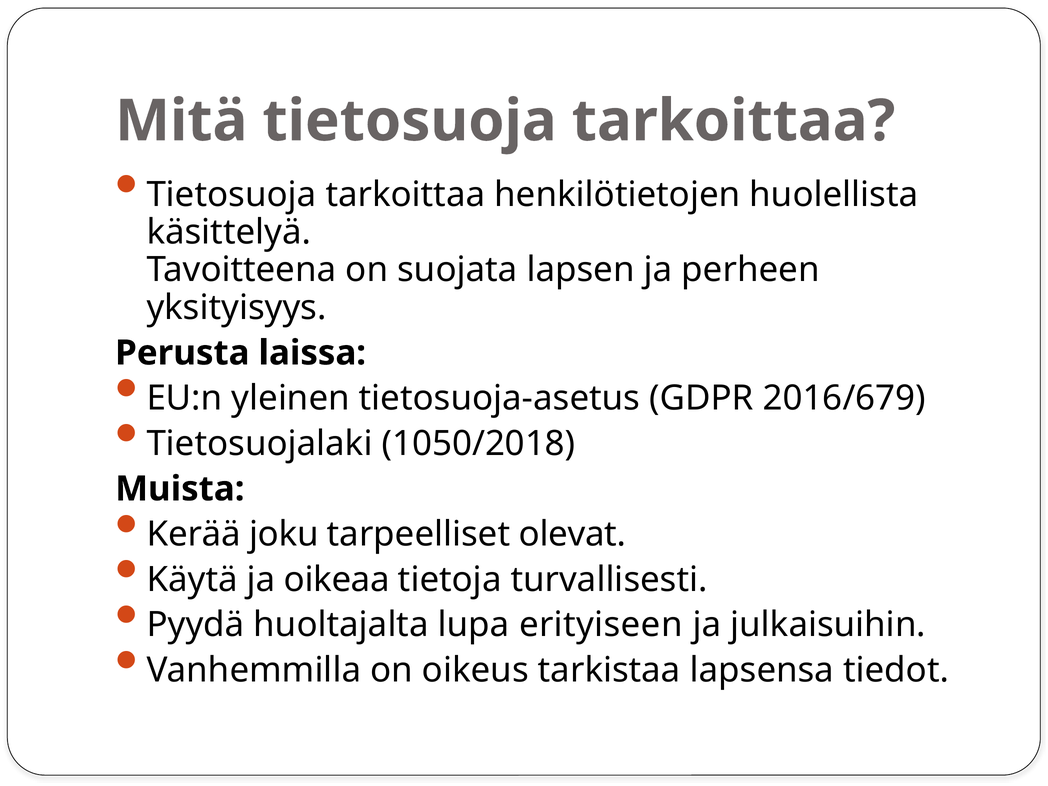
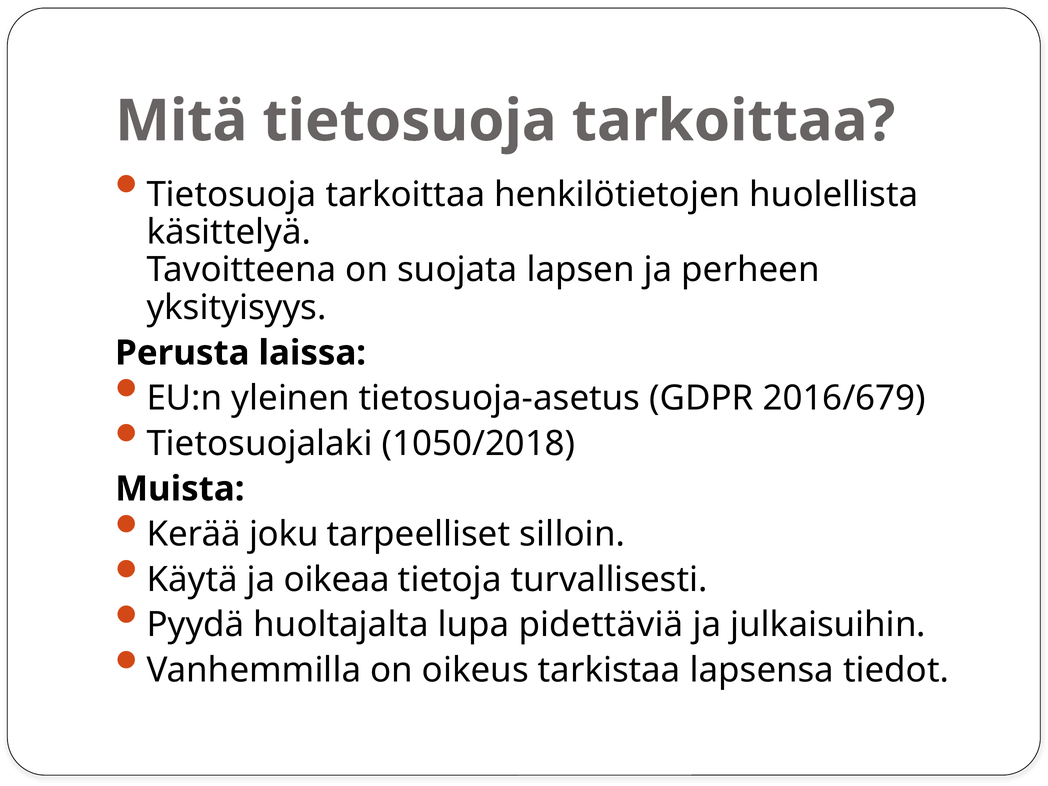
olevat: olevat -> silloin
erityiseen: erityiseen -> pidettäviä
